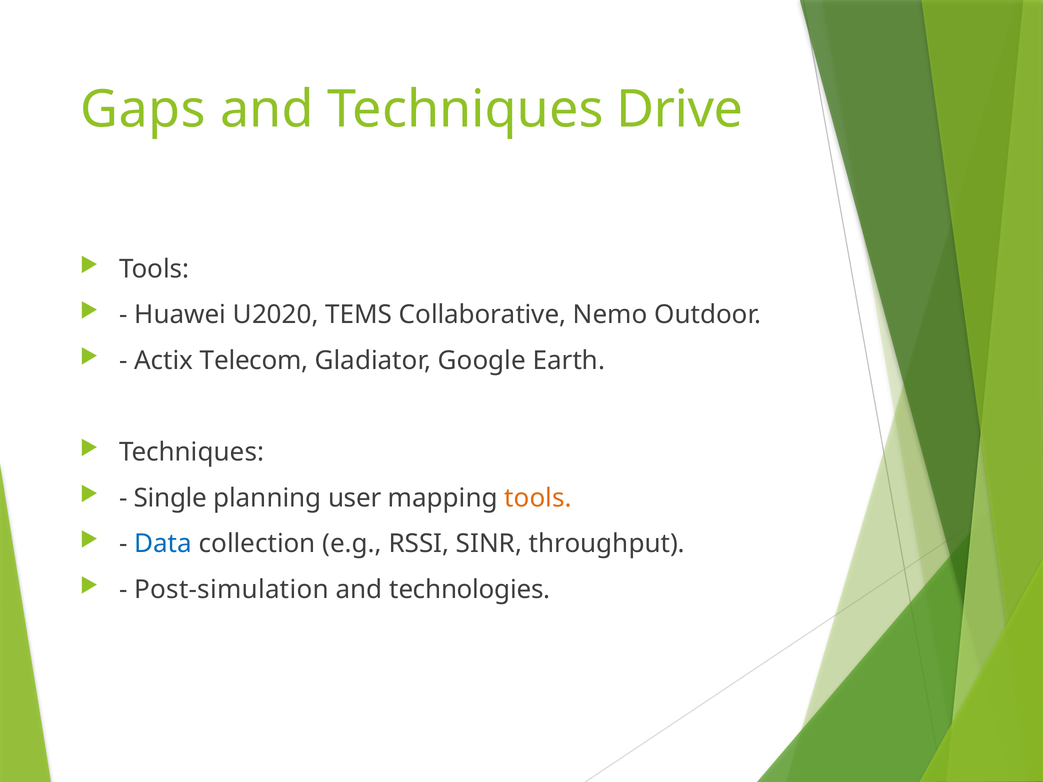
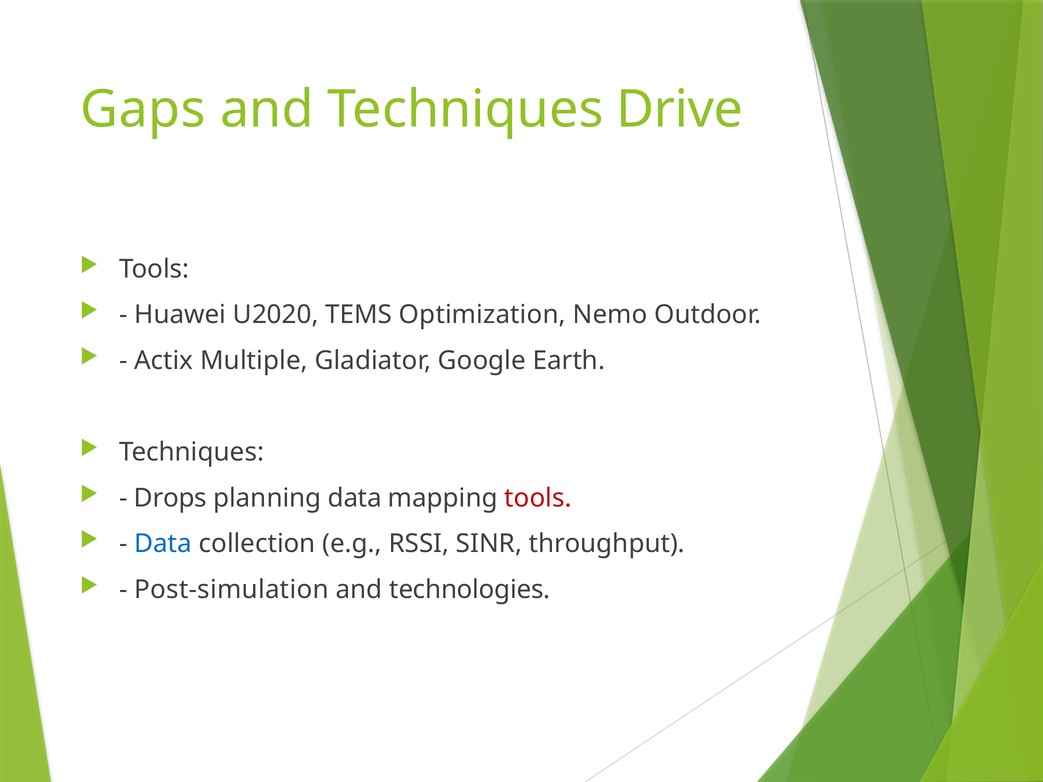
Collaborative: Collaborative -> Optimization
Telecom: Telecom -> Multiple
Single: Single -> Drops
planning user: user -> data
tools at (538, 498) colour: orange -> red
